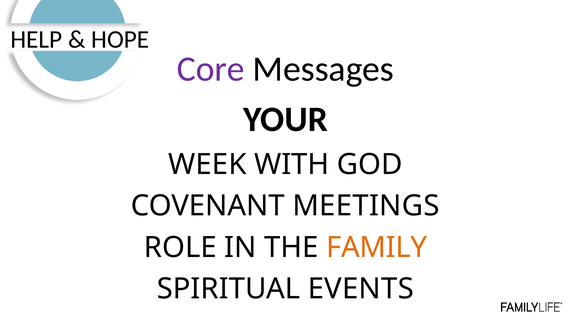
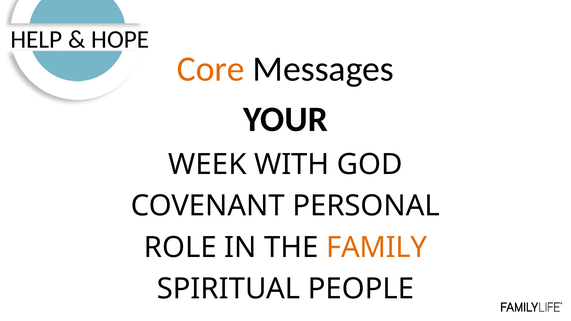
Core colour: purple -> orange
MEETINGS: MEETINGS -> PERSONAL
EVENTS: EVENTS -> PEOPLE
